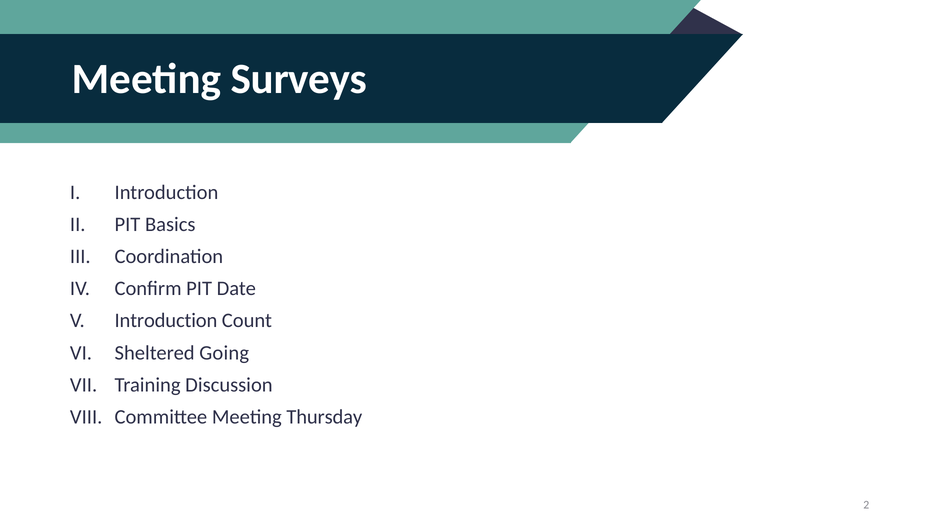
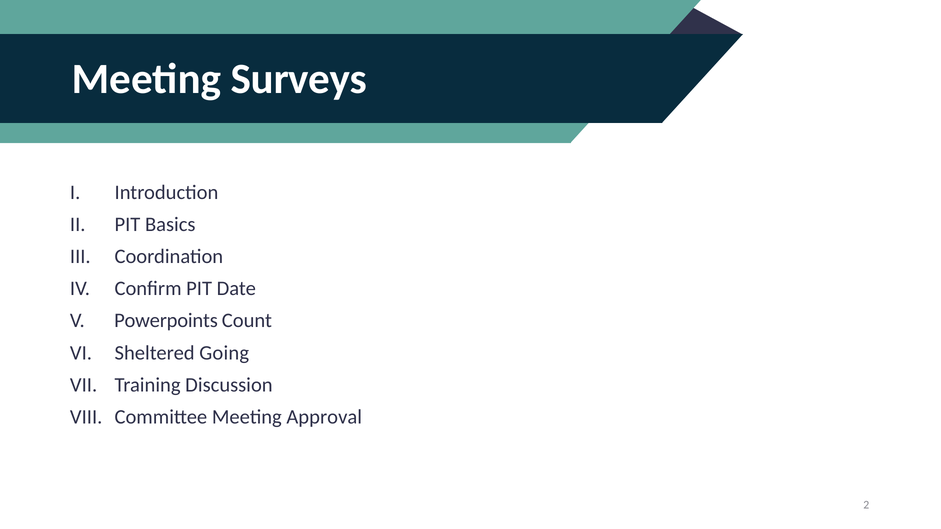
Introduction at (166, 321): Introduction -> Powerpoints
Thursday: Thursday -> Approval
